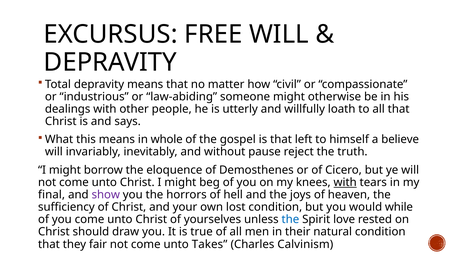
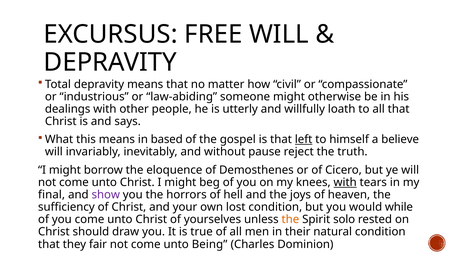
whole: whole -> based
left underline: none -> present
the at (290, 219) colour: blue -> orange
love: love -> solo
Takes: Takes -> Being
Calvinism: Calvinism -> Dominion
